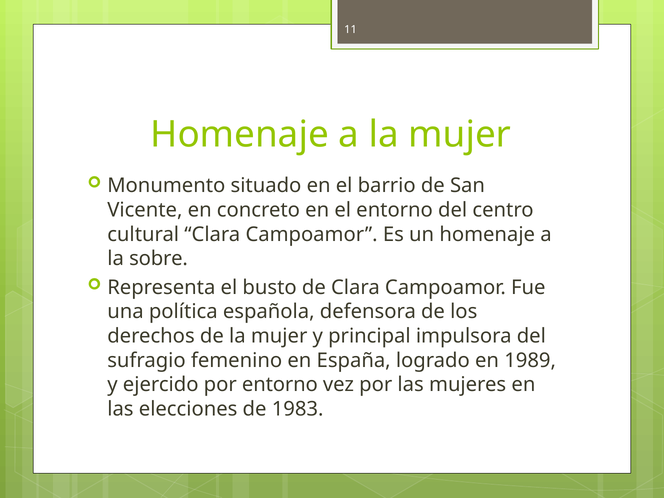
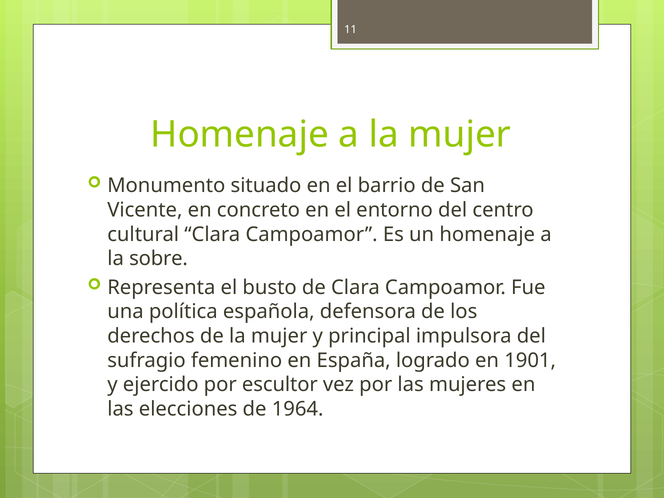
1989: 1989 -> 1901
por entorno: entorno -> escultor
1983: 1983 -> 1964
